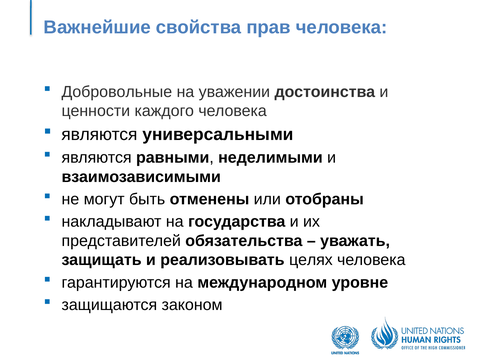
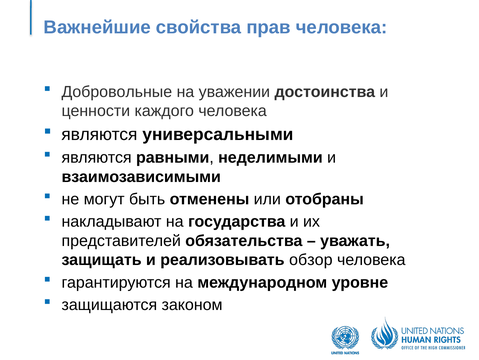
целях: целях -> обзор
